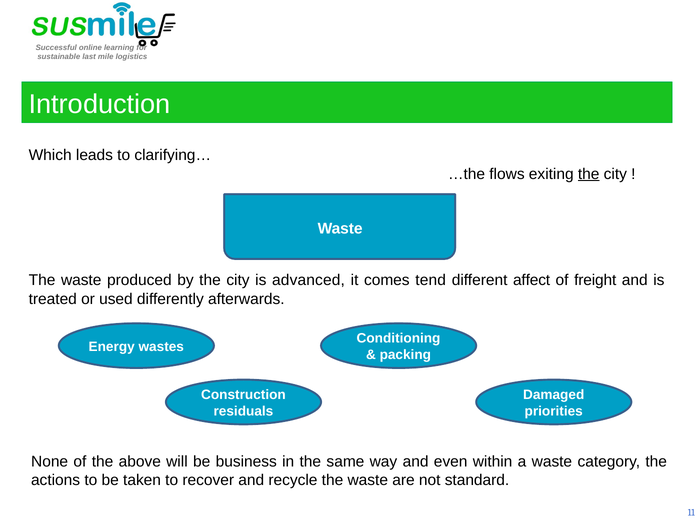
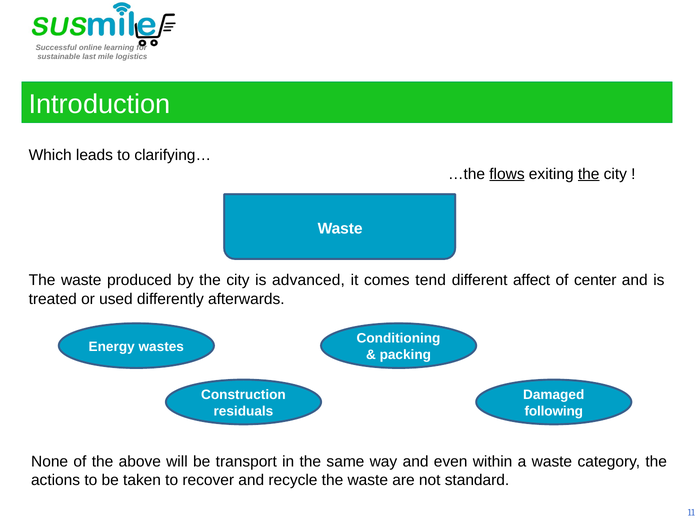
flows underline: none -> present
freight: freight -> center
priorities: priorities -> following
business: business -> transport
